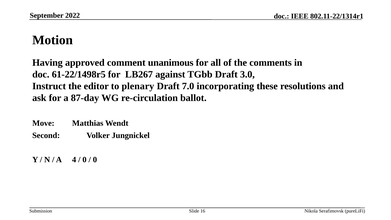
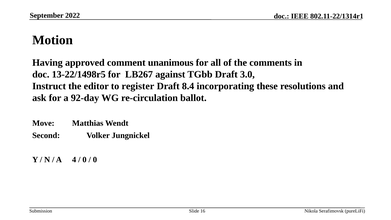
61-22/1498r5: 61-22/1498r5 -> 13-22/1498r5
plenary: plenary -> register
7.0: 7.0 -> 8.4
87-day: 87-day -> 92-day
